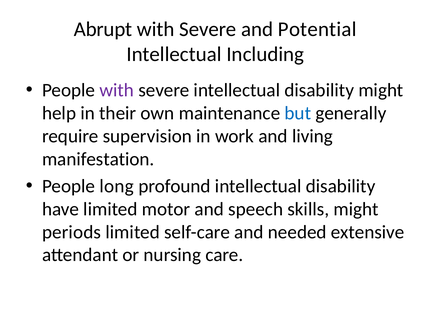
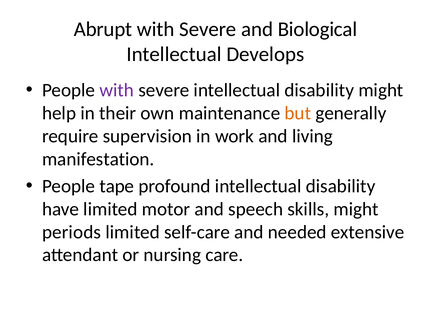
Potential: Potential -> Biological
Including: Including -> Develops
but colour: blue -> orange
long: long -> tape
